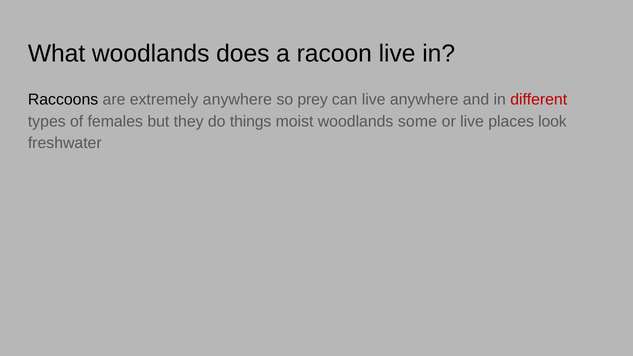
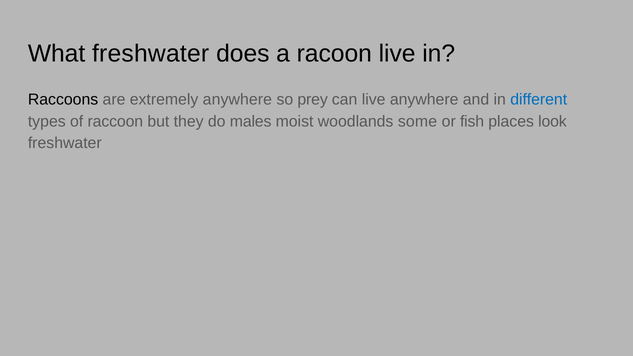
What woodlands: woodlands -> freshwater
different colour: red -> blue
females: females -> raccoon
things: things -> males
or live: live -> fish
